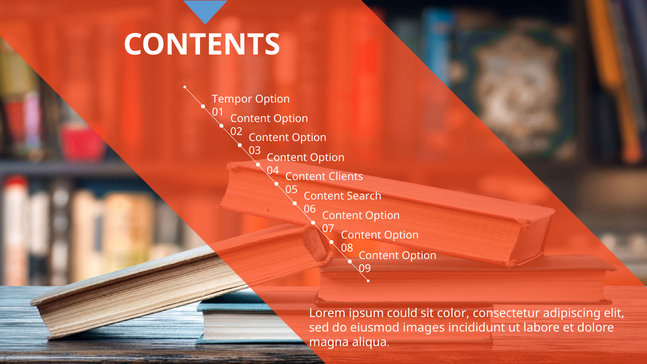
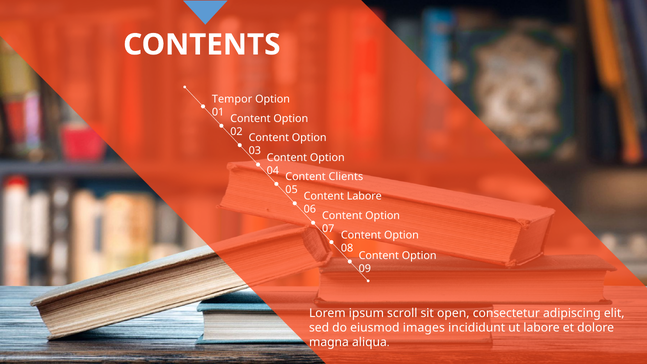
Content Search: Search -> Labore
could: could -> scroll
color: color -> open
